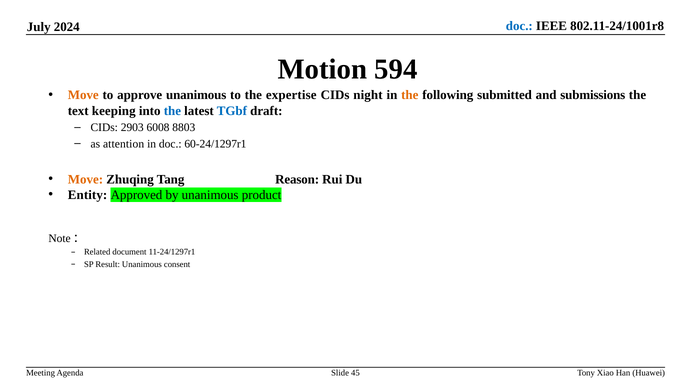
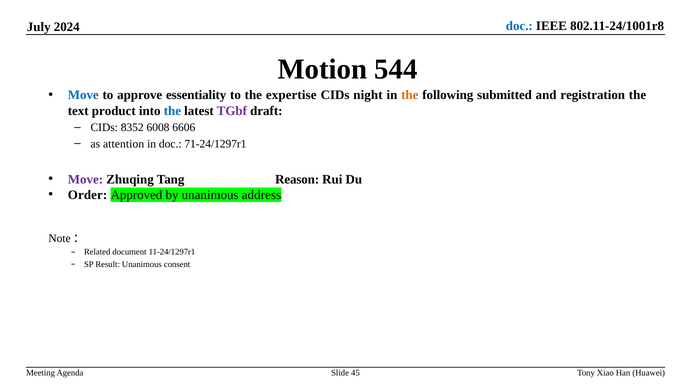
594: 594 -> 544
Move at (83, 95) colour: orange -> blue
approve unanimous: unanimous -> essentiality
submissions: submissions -> registration
keeping: keeping -> product
TGbf colour: blue -> purple
2903: 2903 -> 8352
8803: 8803 -> 6606
60-24/1297r1: 60-24/1297r1 -> 71-24/1297r1
Move at (85, 179) colour: orange -> purple
Entity: Entity -> Order
product: product -> address
